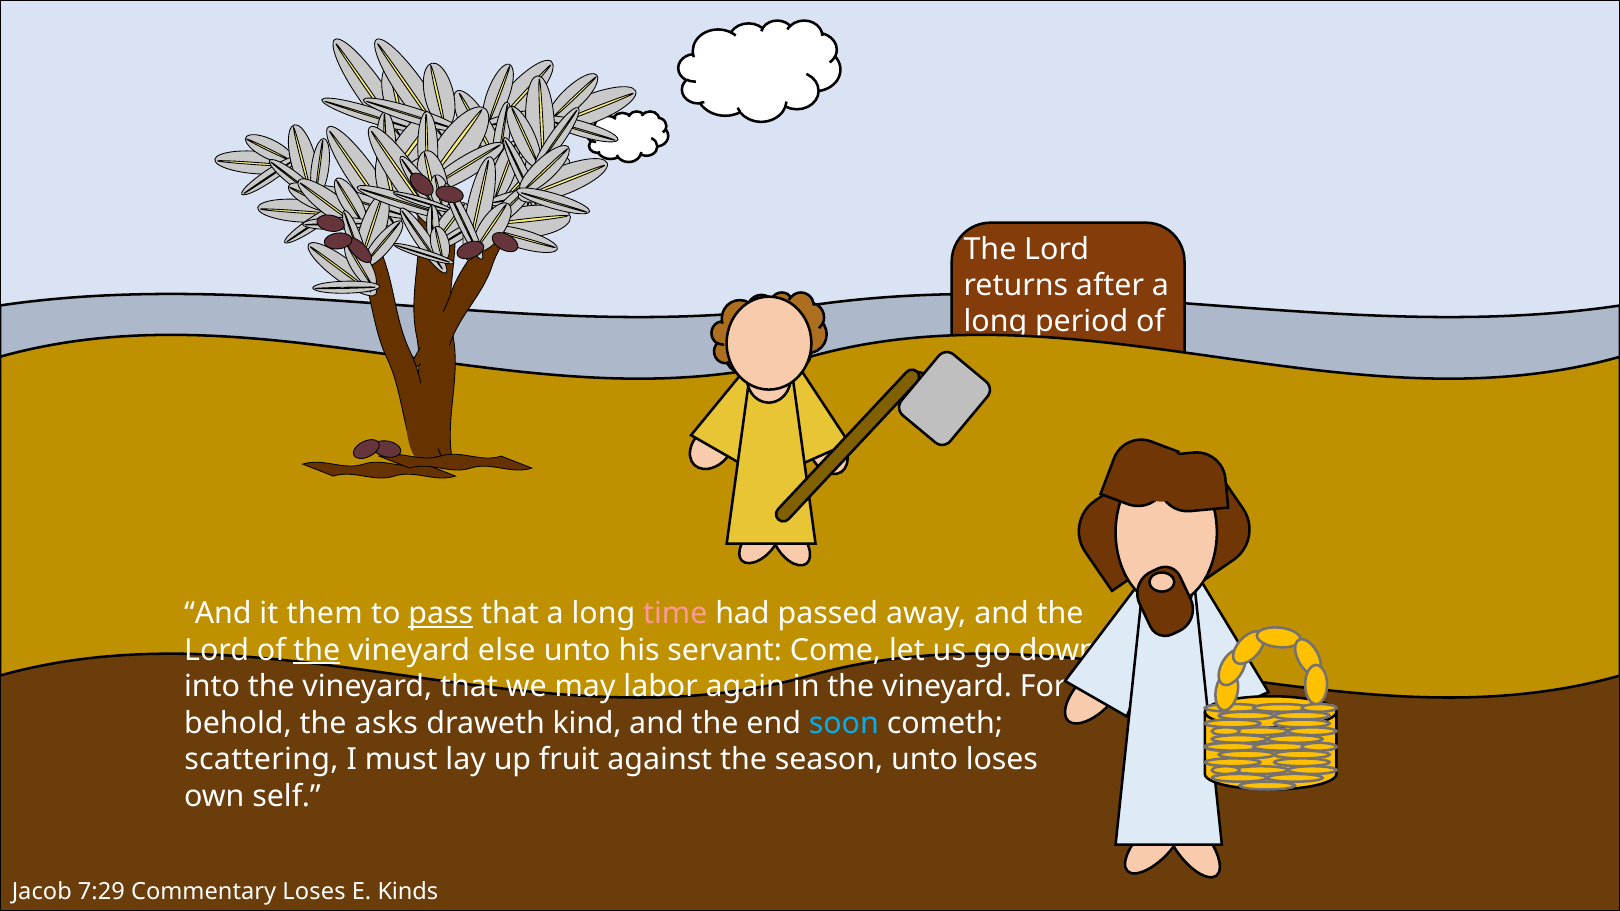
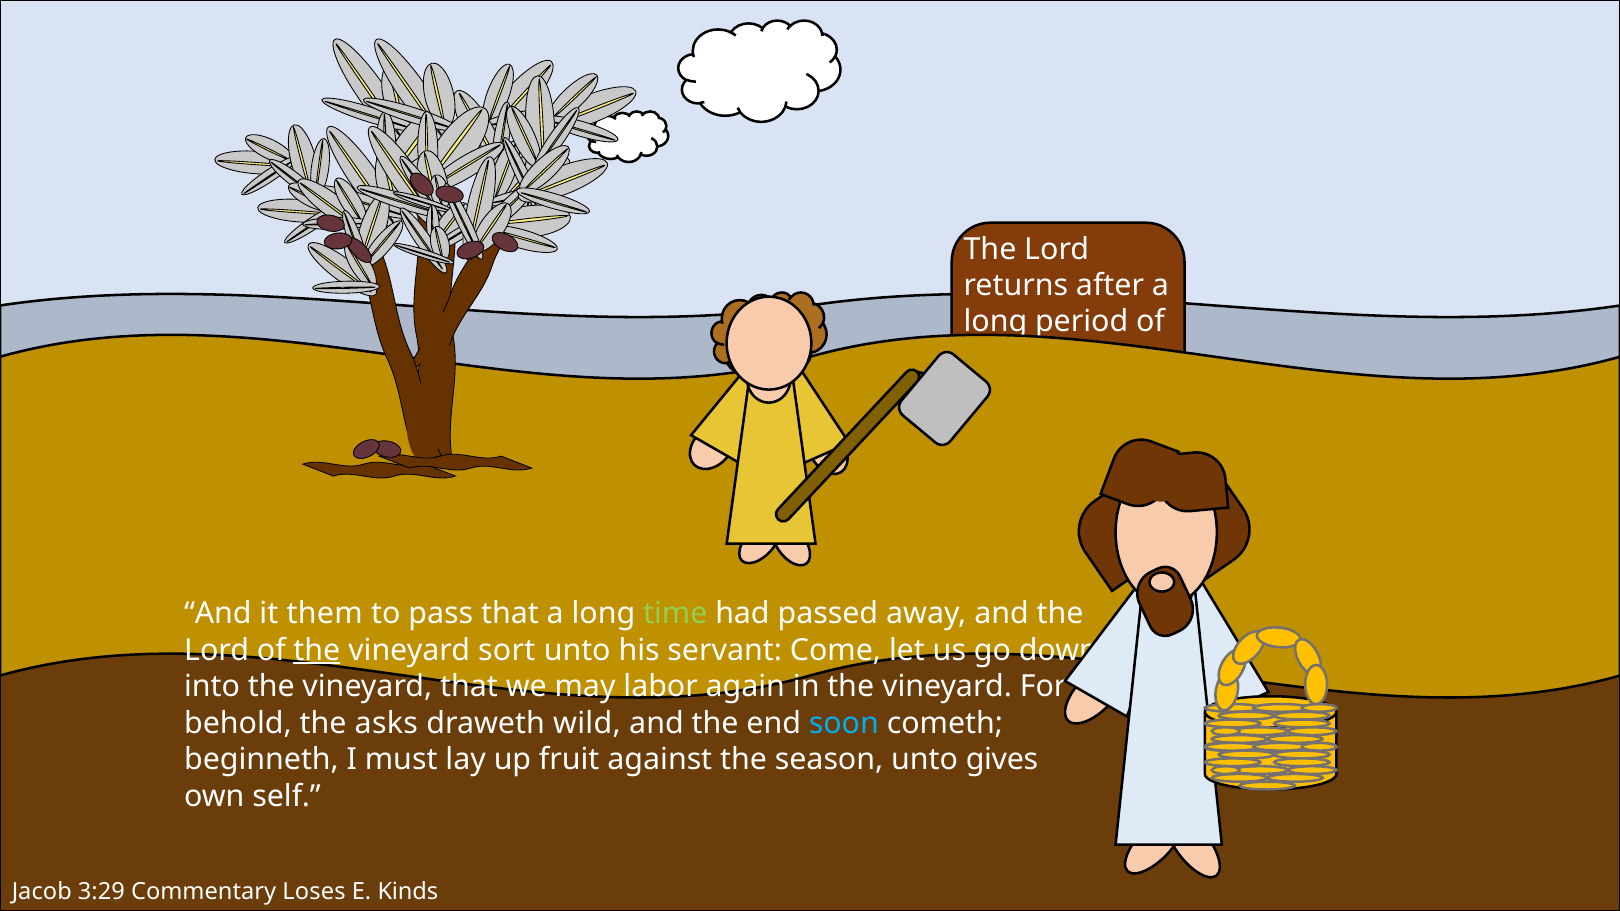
pass underline: present -> none
time at (675, 614) colour: pink -> light green
else: else -> sort
kind: kind -> wild
scattering: scattering -> beginneth
unto loses: loses -> gives
7:29: 7:29 -> 3:29
